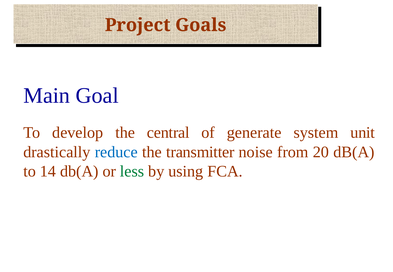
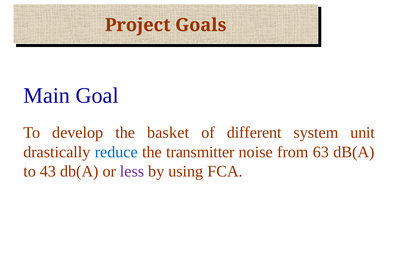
central: central -> basket
generate: generate -> different
20: 20 -> 63
14: 14 -> 43
less colour: green -> purple
